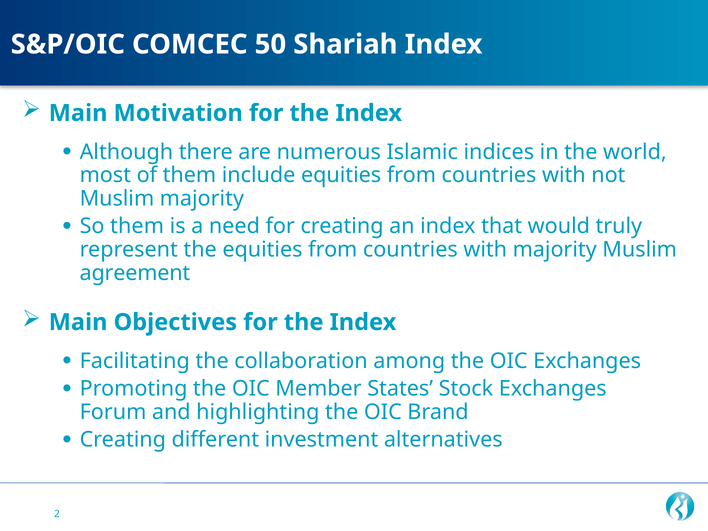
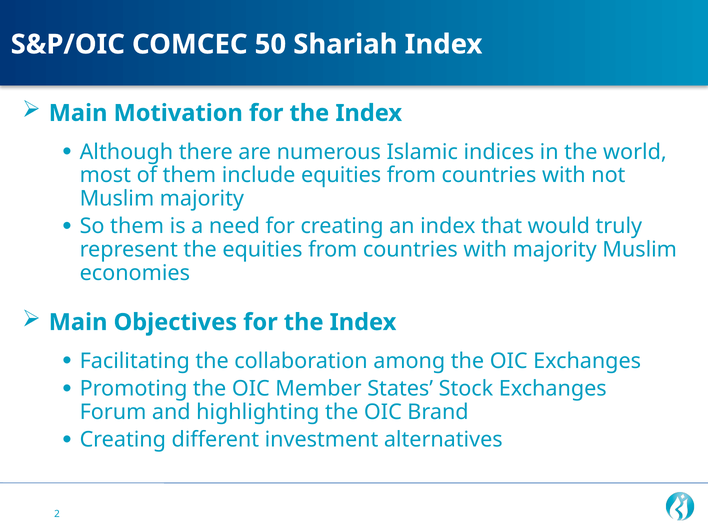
agreement: agreement -> economies
